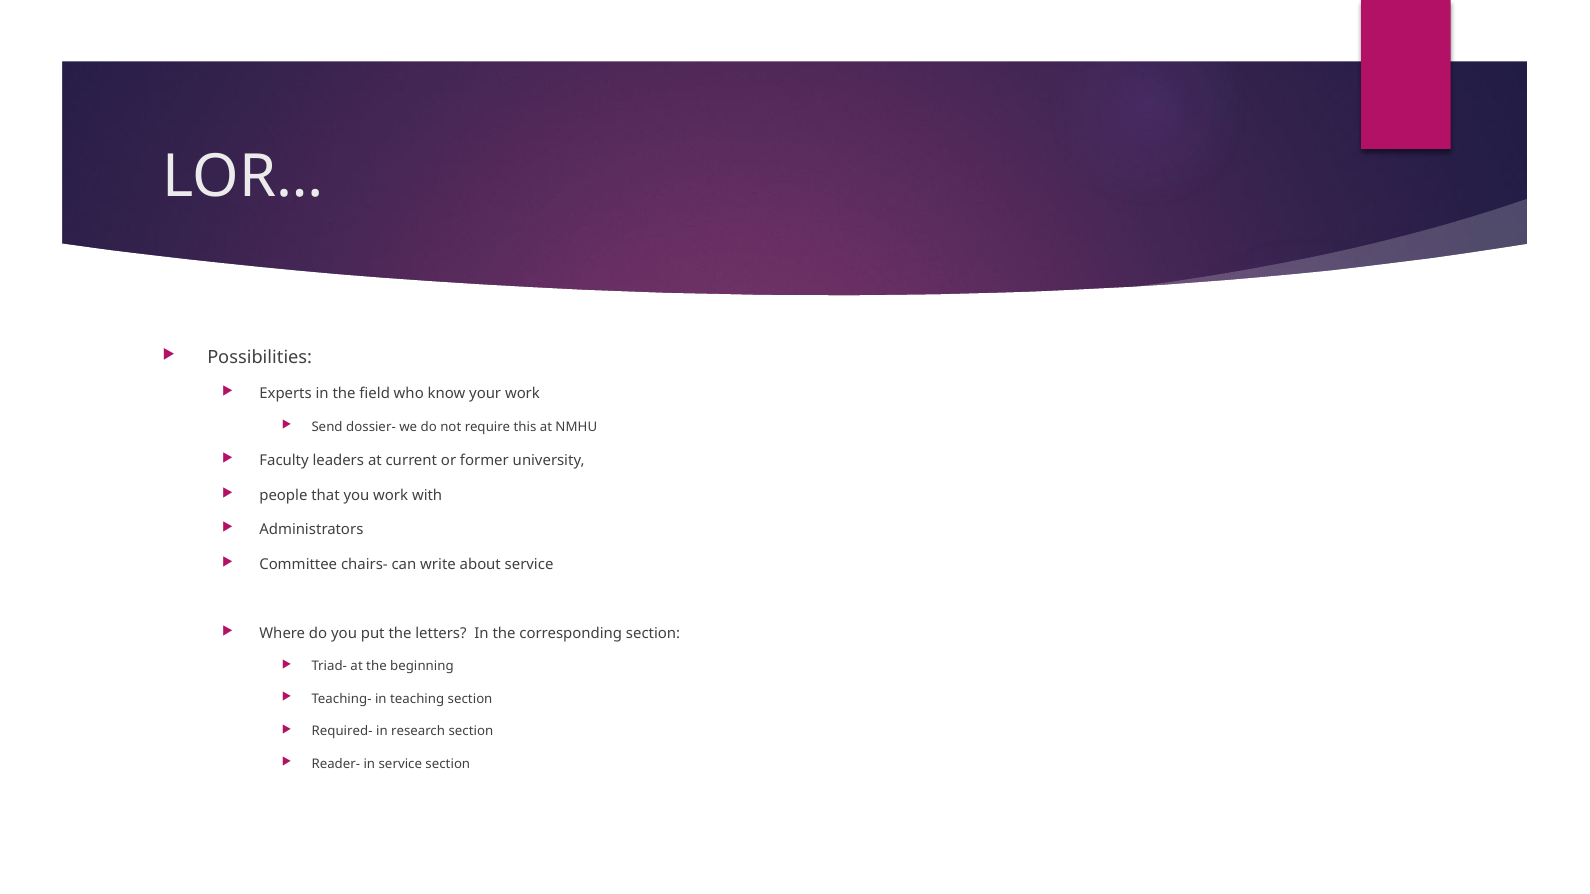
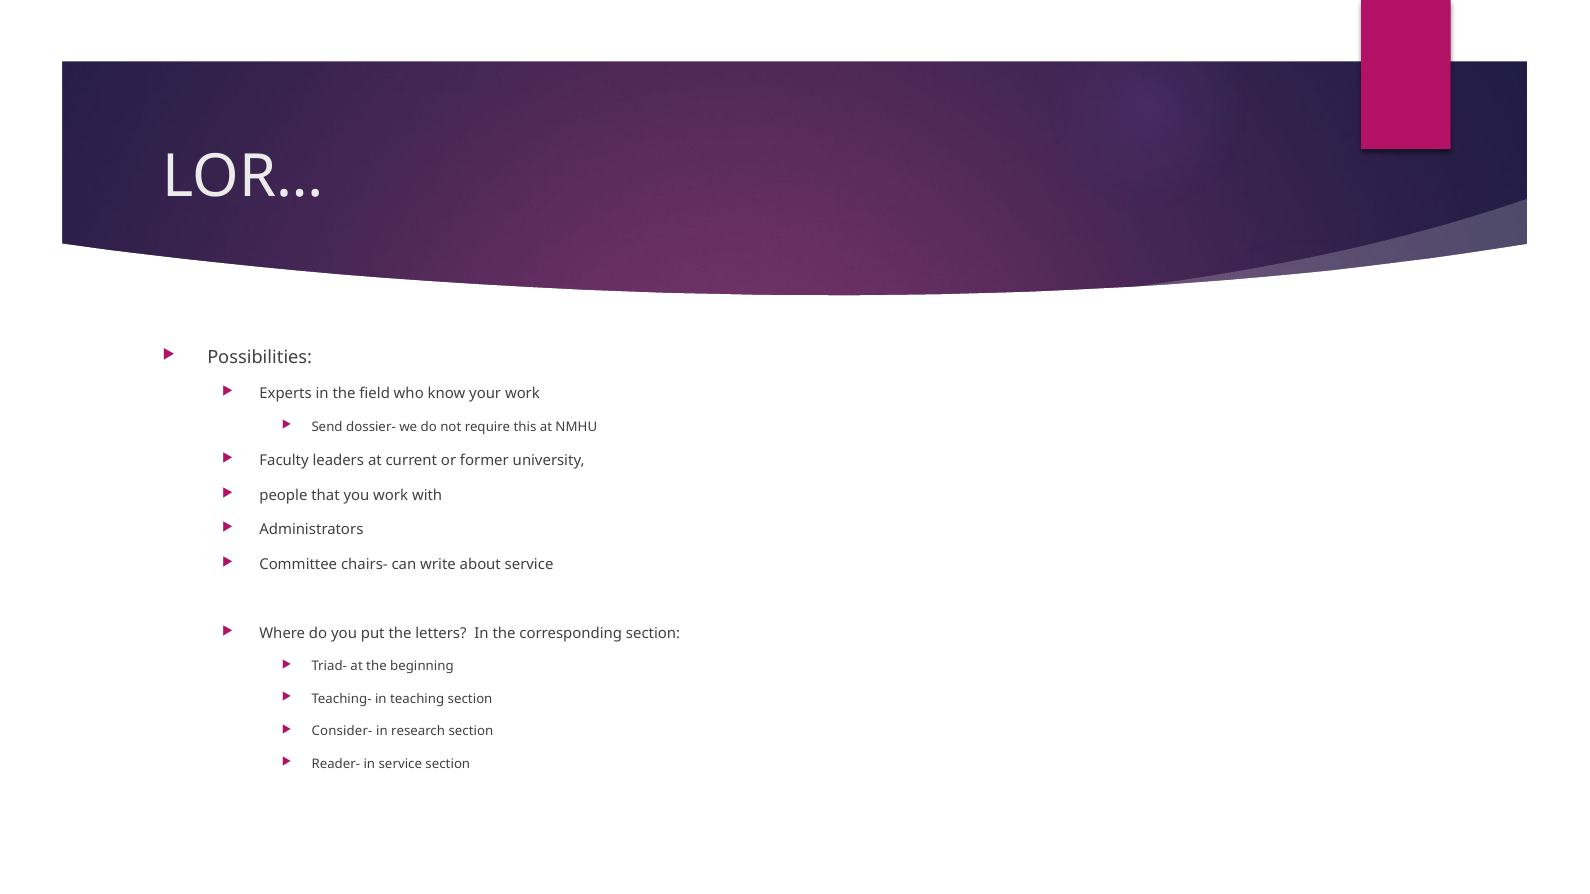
Required-: Required- -> Consider-
